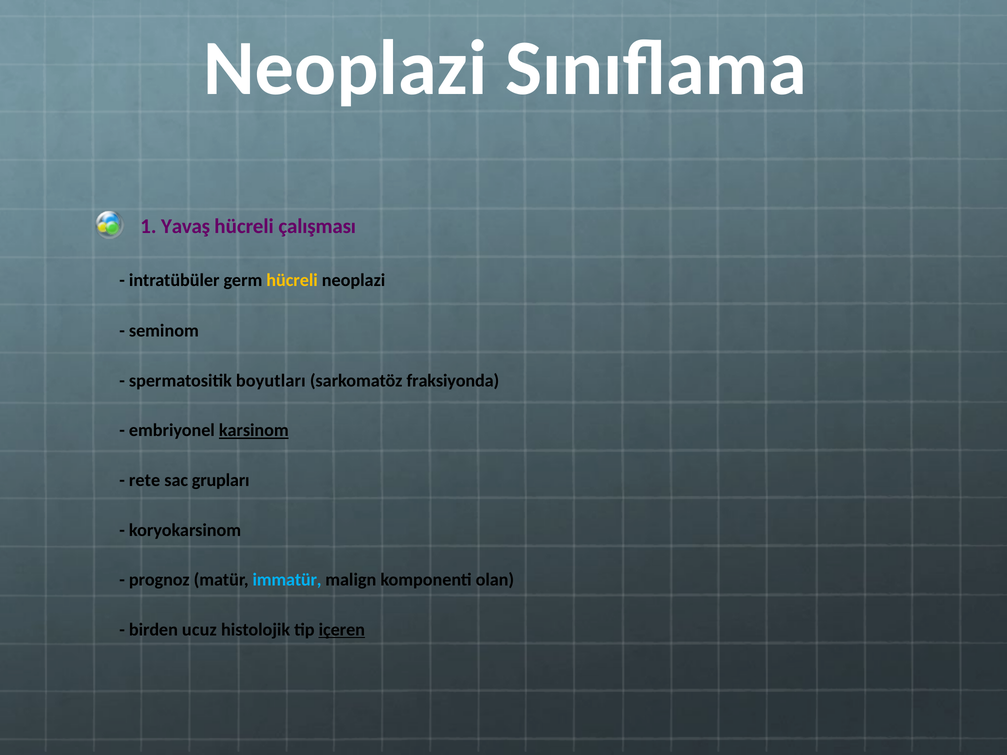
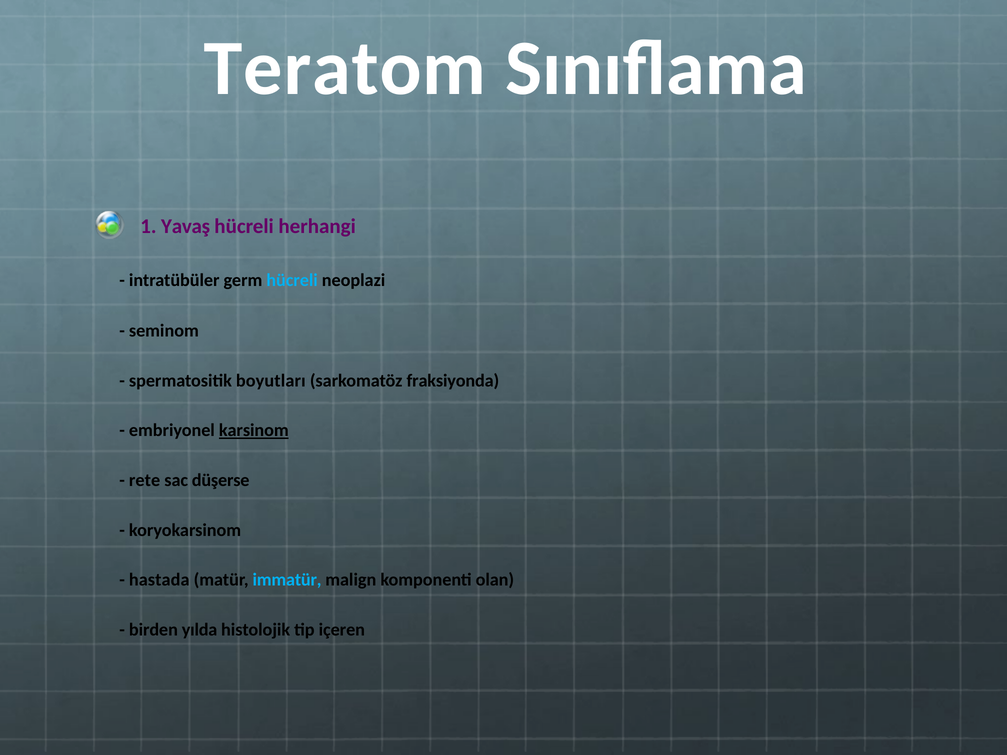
Neoplazi at (345, 68): Neoplazi -> Teratom
çalışması: çalışması -> herhangi
hücreli at (292, 280) colour: yellow -> light blue
grupları: grupları -> düşerse
prognoz: prognoz -> hastada
ucuz: ucuz -> yılda
içeren underline: present -> none
